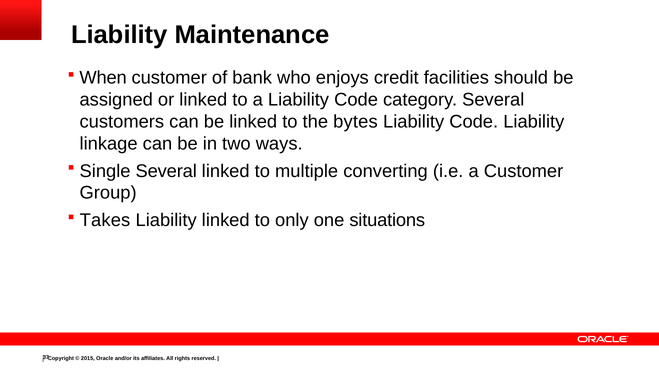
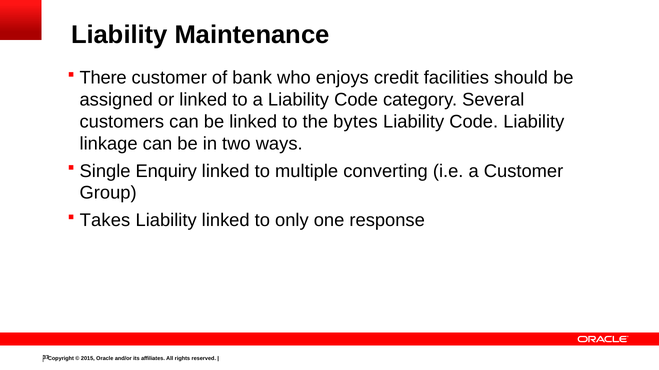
When: When -> There
Single Several: Several -> Enquiry
situations: situations -> response
